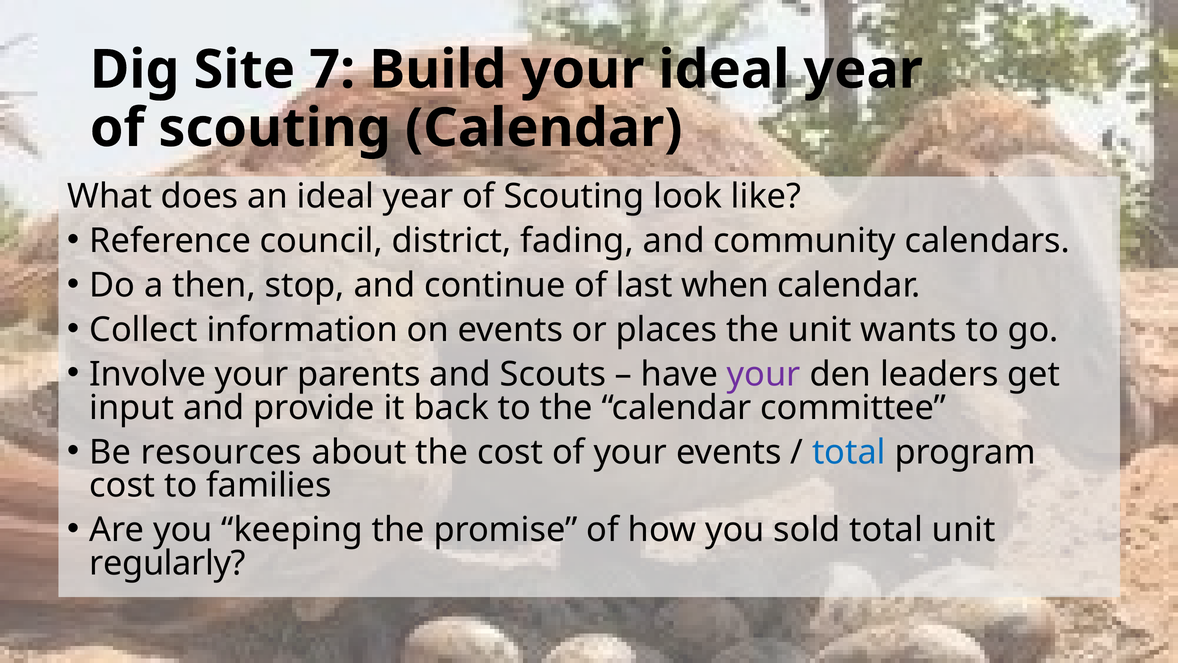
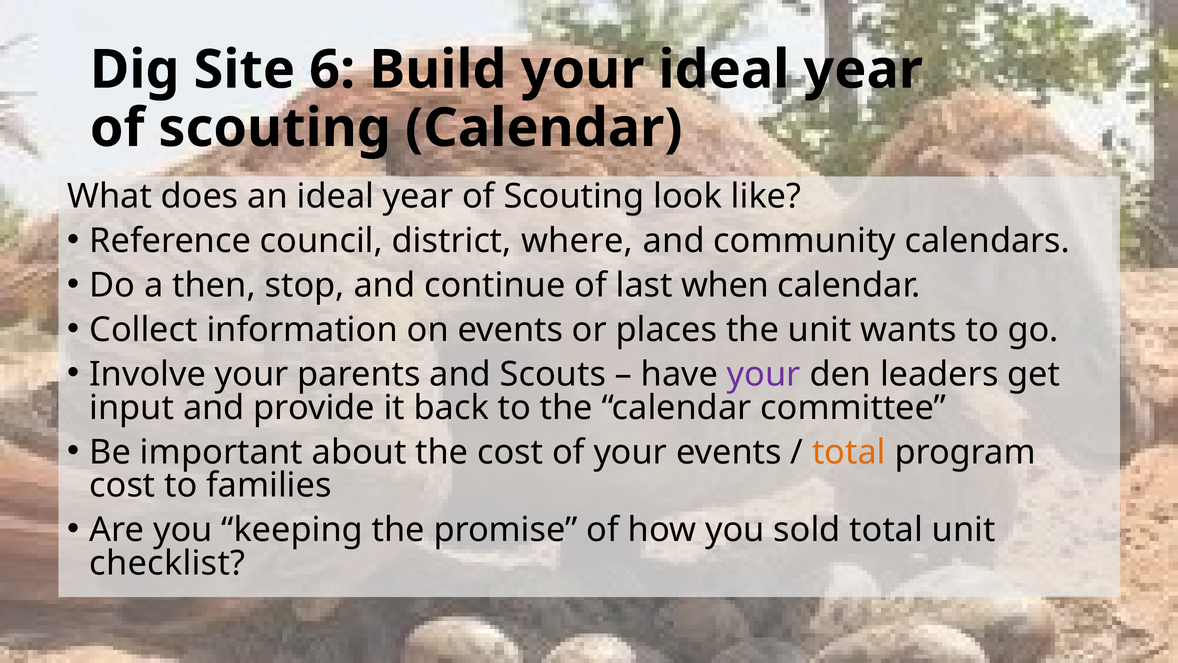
7: 7 -> 6
fading: fading -> where
resources: resources -> important
total at (849, 452) colour: blue -> orange
regularly: regularly -> checklist
